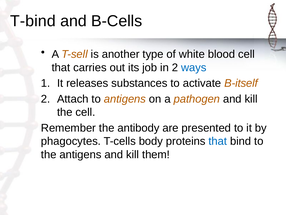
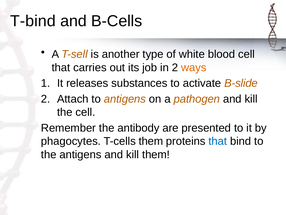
ways colour: blue -> orange
B-itself: B-itself -> B-slide
T-cells body: body -> them
